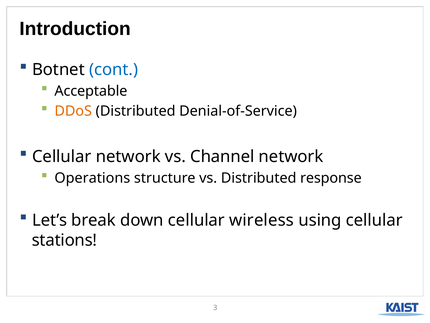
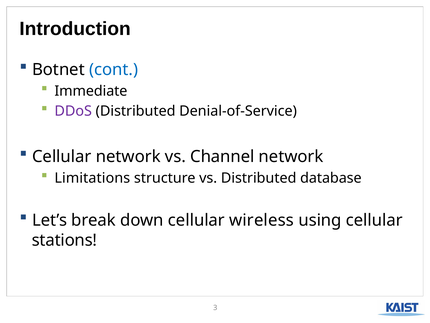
Acceptable: Acceptable -> Immediate
DDoS colour: orange -> purple
Operations: Operations -> Limitations
response: response -> database
